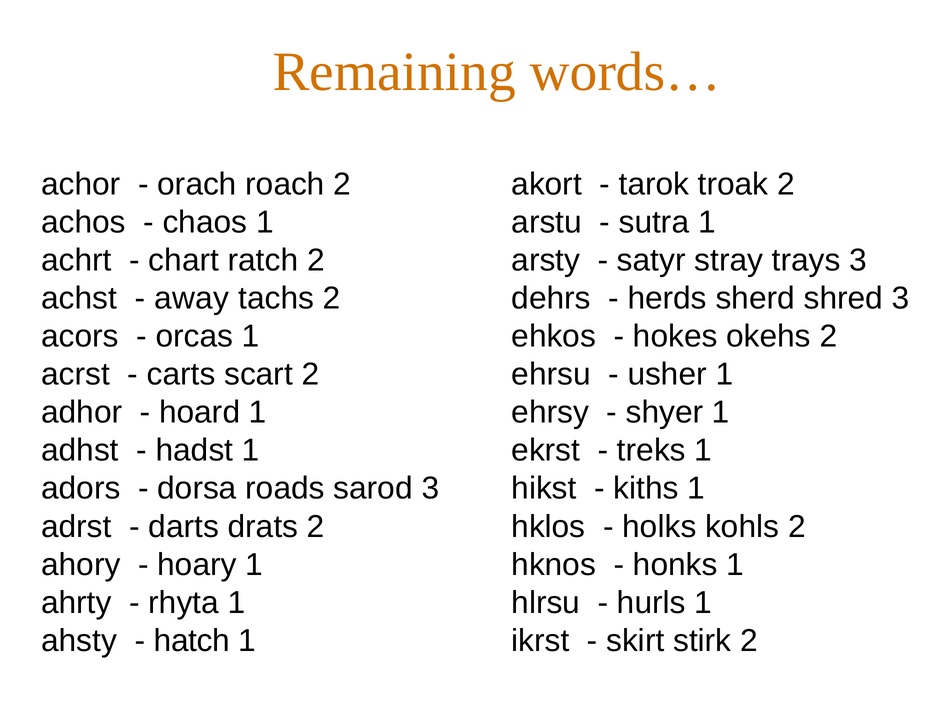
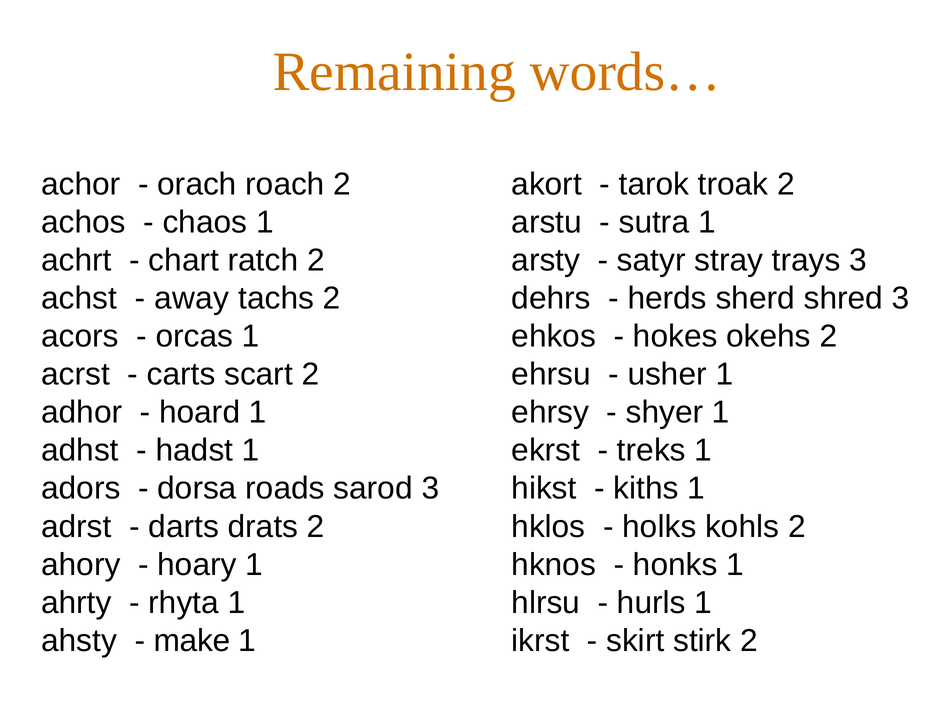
hatch: hatch -> make
